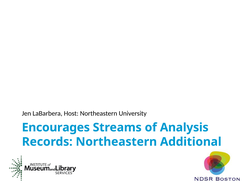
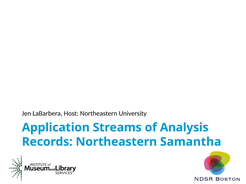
Encourages: Encourages -> Application
Additional: Additional -> Samantha
